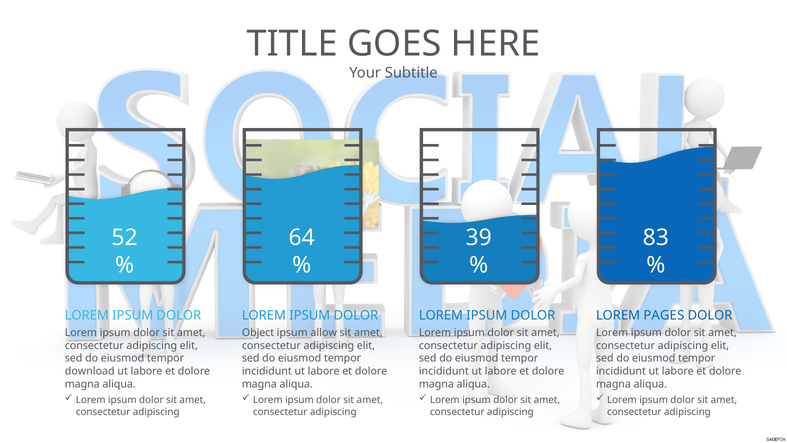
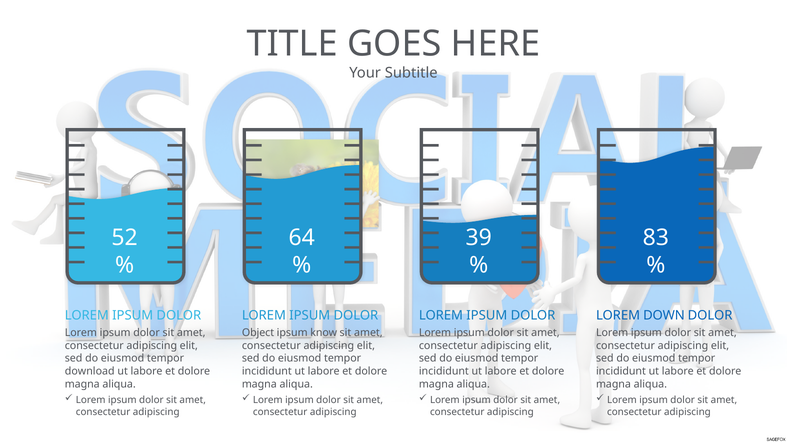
PAGES: PAGES -> DOWN
allow: allow -> know
